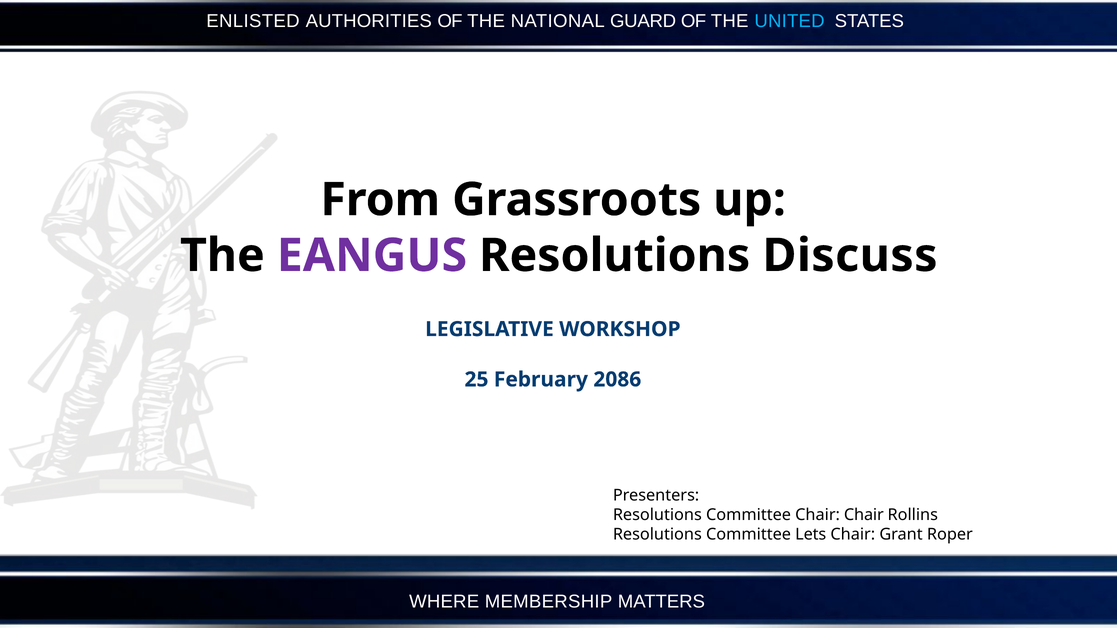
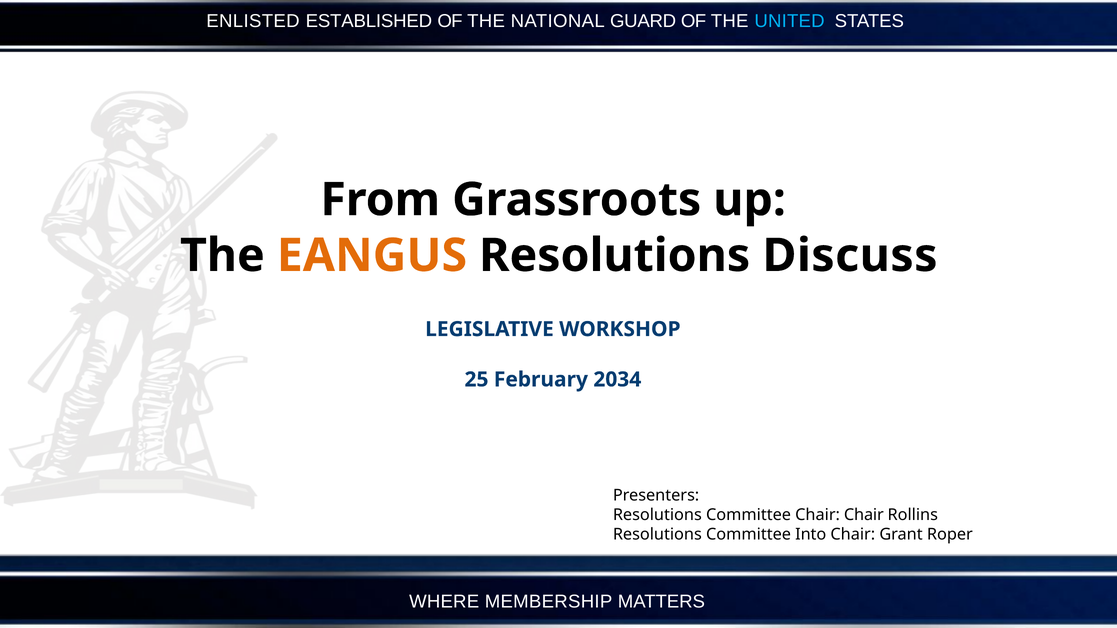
AUTHORITIES: AUTHORITIES -> ESTABLISHED
EANGUS colour: purple -> orange
2086: 2086 -> 2034
Lets: Lets -> Into
